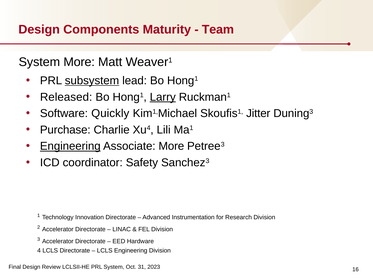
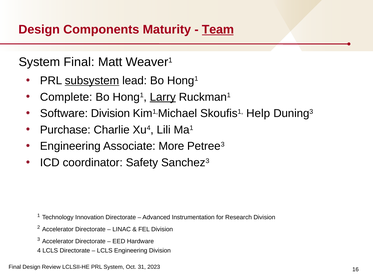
Team underline: none -> present
System More: More -> Final
Released: Released -> Complete
Software Quickly: Quickly -> Division
Jitter: Jitter -> Help
Engineering at (70, 146) underline: present -> none
